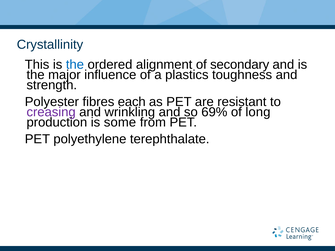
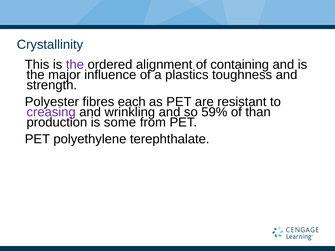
the at (75, 65) colour: blue -> purple
secondary: secondary -> containing
69%: 69% -> 59%
long: long -> than
